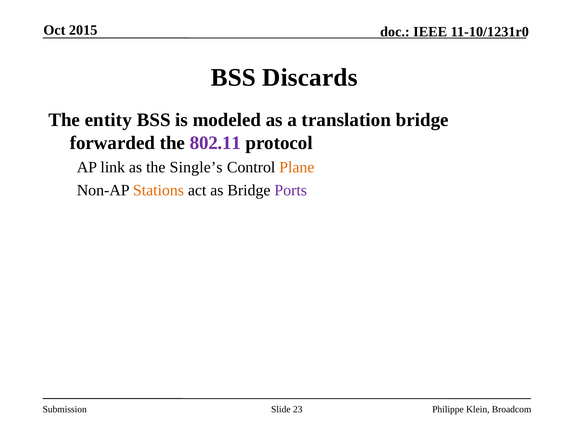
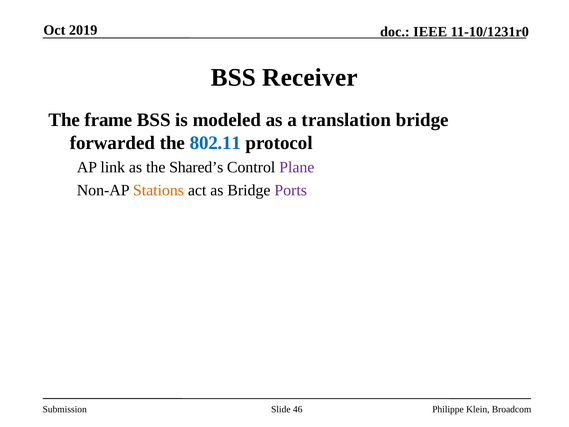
2015: 2015 -> 2019
Discards: Discards -> Receiver
entity: entity -> frame
802.11 colour: purple -> blue
Single’s: Single’s -> Shared’s
Plane colour: orange -> purple
23: 23 -> 46
